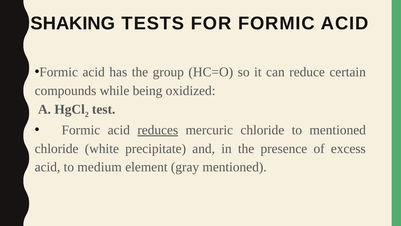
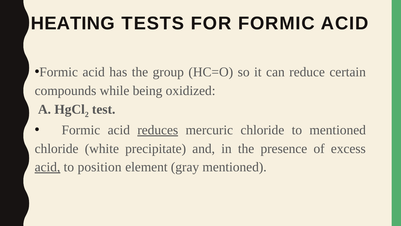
SHAKING: SHAKING -> HEATING
acid at (48, 167) underline: none -> present
medium: medium -> position
